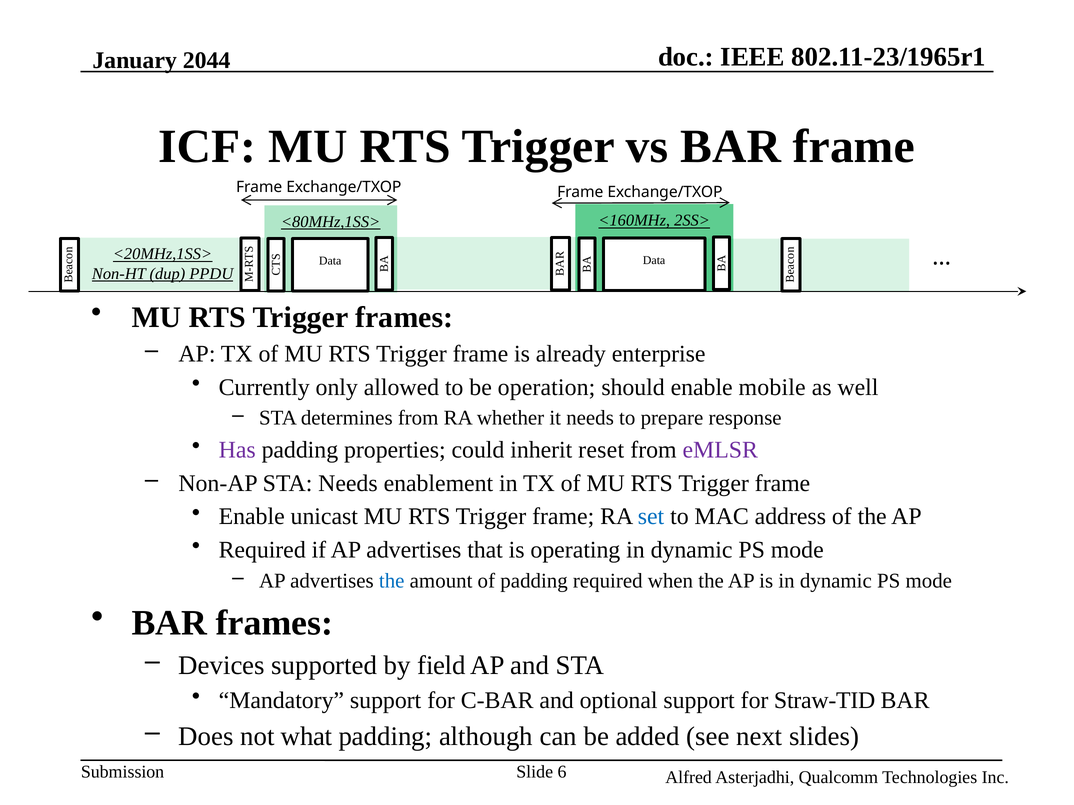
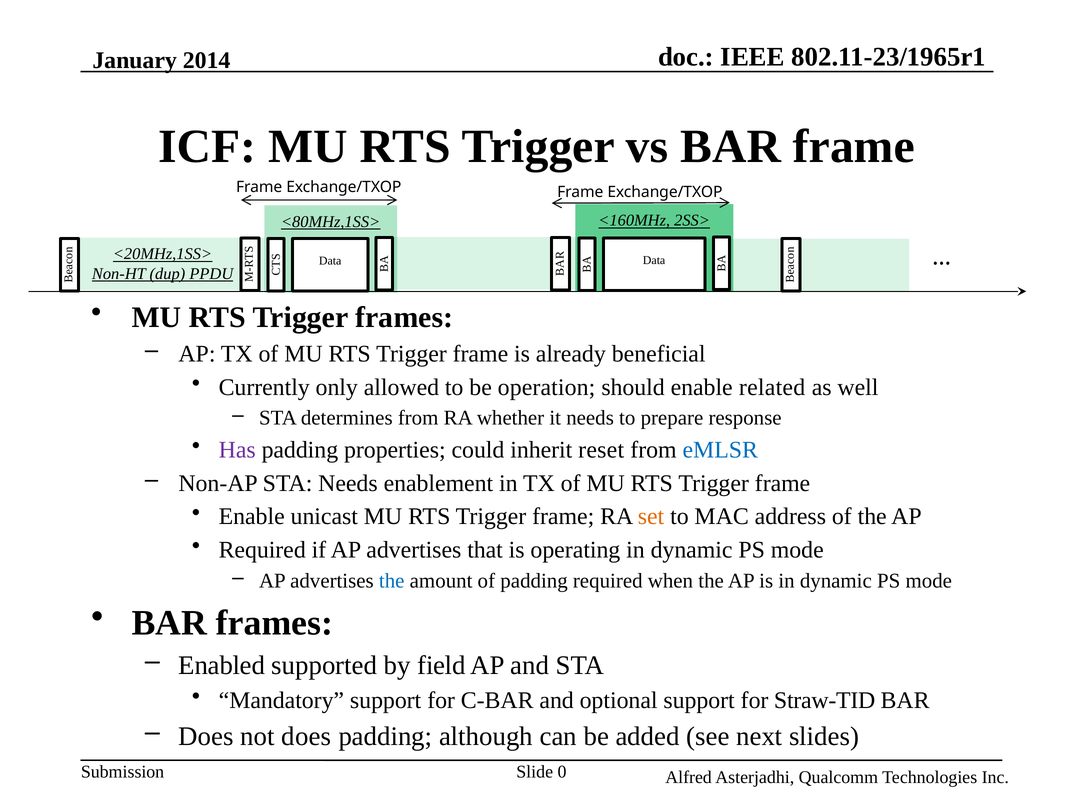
2044: 2044 -> 2014
enterprise: enterprise -> beneficial
mobile: mobile -> related
eMLSR colour: purple -> blue
set colour: blue -> orange
Devices: Devices -> Enabled
not what: what -> does
6: 6 -> 0
